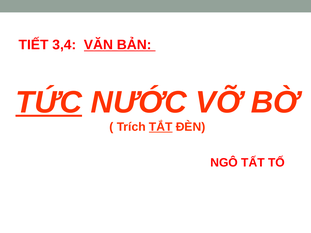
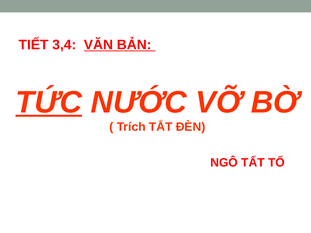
TẮT underline: present -> none
